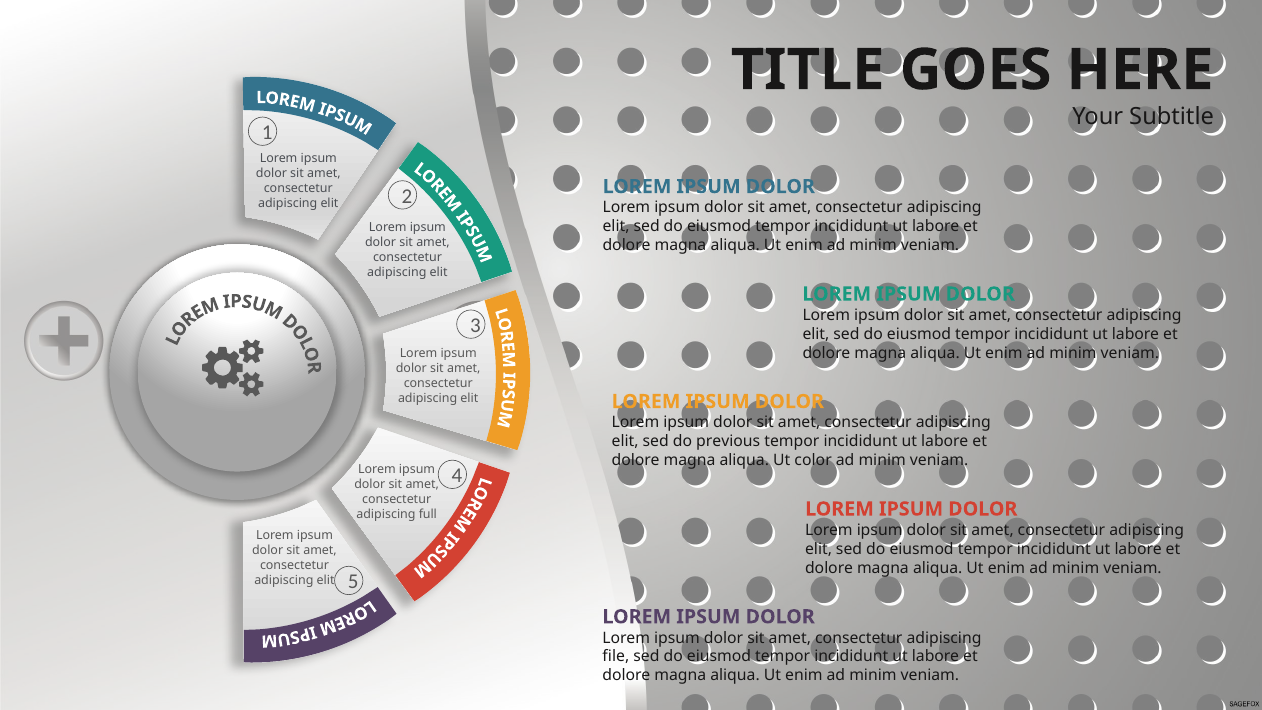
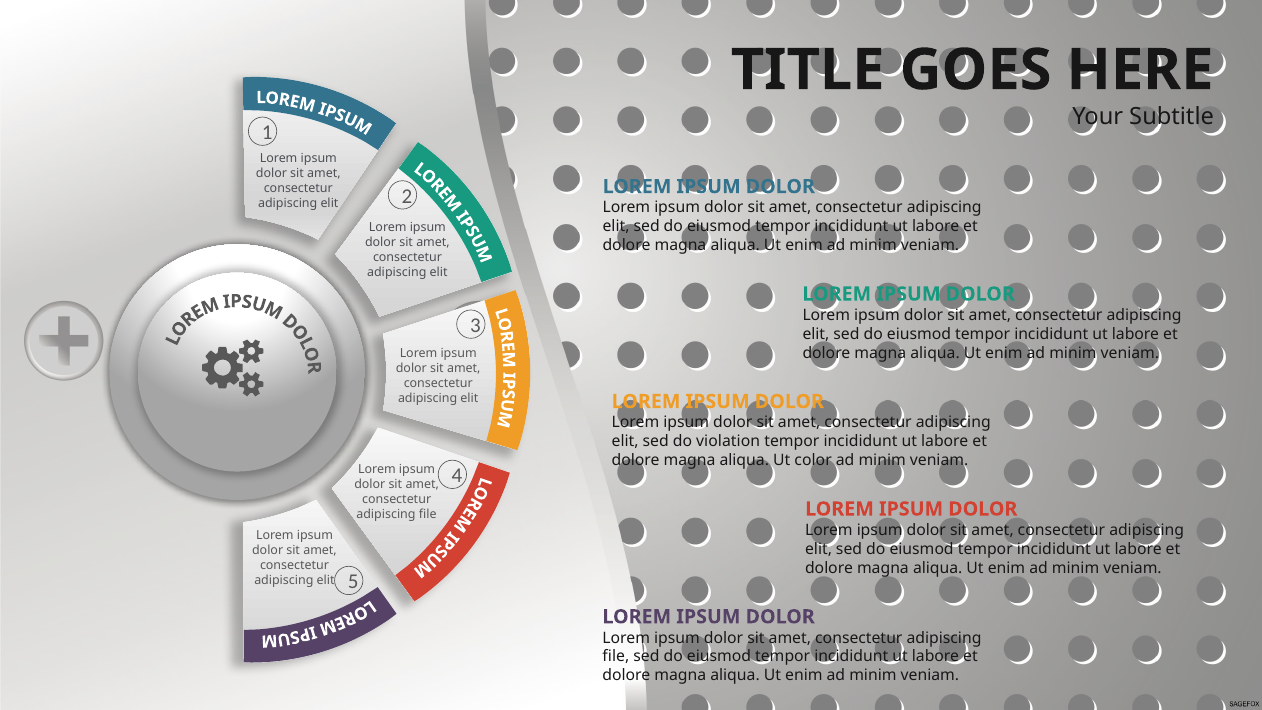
previous: previous -> violation
full at (428, 514): full -> file
